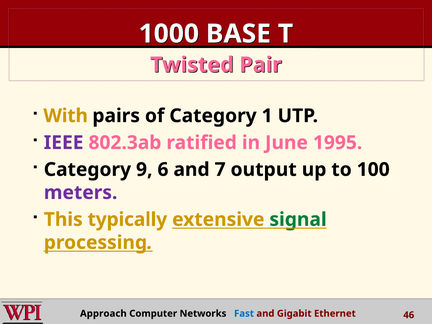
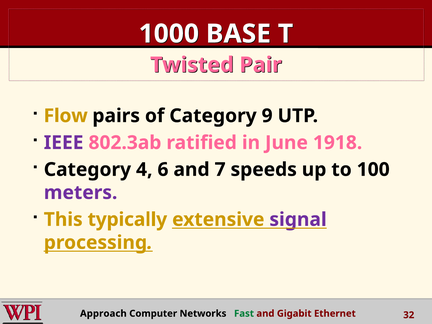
With: With -> Flow
1: 1 -> 9
1995: 1995 -> 1918
9: 9 -> 4
output: output -> speeds
signal colour: green -> purple
Fast colour: blue -> green
46: 46 -> 32
